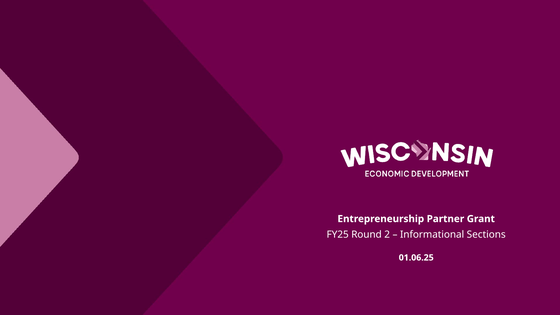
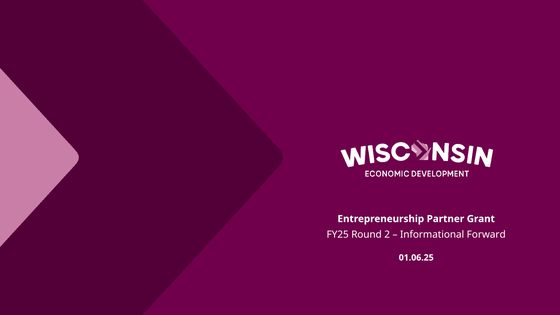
Sections: Sections -> Forward
